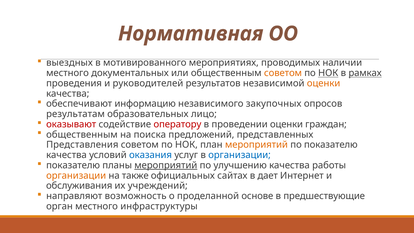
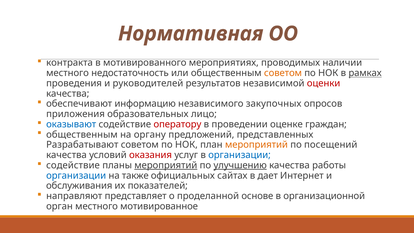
выездных: выездных -> контракта
документальных: документальных -> недостаточность
НОК at (328, 73) underline: present -> none
оценки at (324, 83) colour: orange -> red
результатам: результатам -> приложения
оказывают colour: red -> blue
проведении оценки: оценки -> оценке
поиска: поиска -> органу
Представления: Представления -> Разрабатывают
по показателю: показателю -> посещений
оказания colour: blue -> red
показателю at (73, 165): показателю -> содействие
улучшению underline: none -> present
организации at (76, 175) colour: orange -> blue
учреждений: учреждений -> показателей
возможность: возможность -> представляет
предшествующие: предшествующие -> организационной
инфраструктуры: инфраструктуры -> мотивированное
